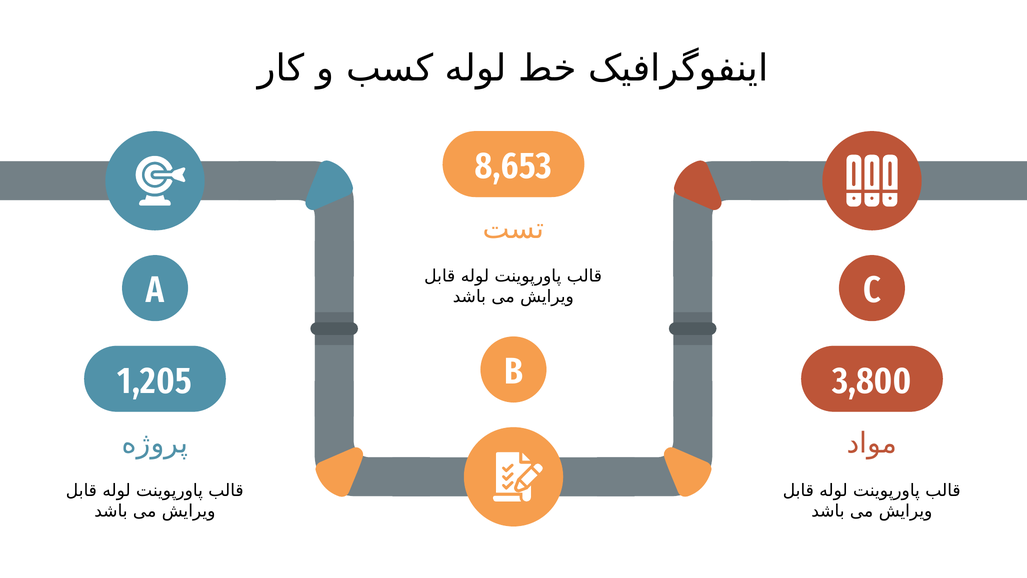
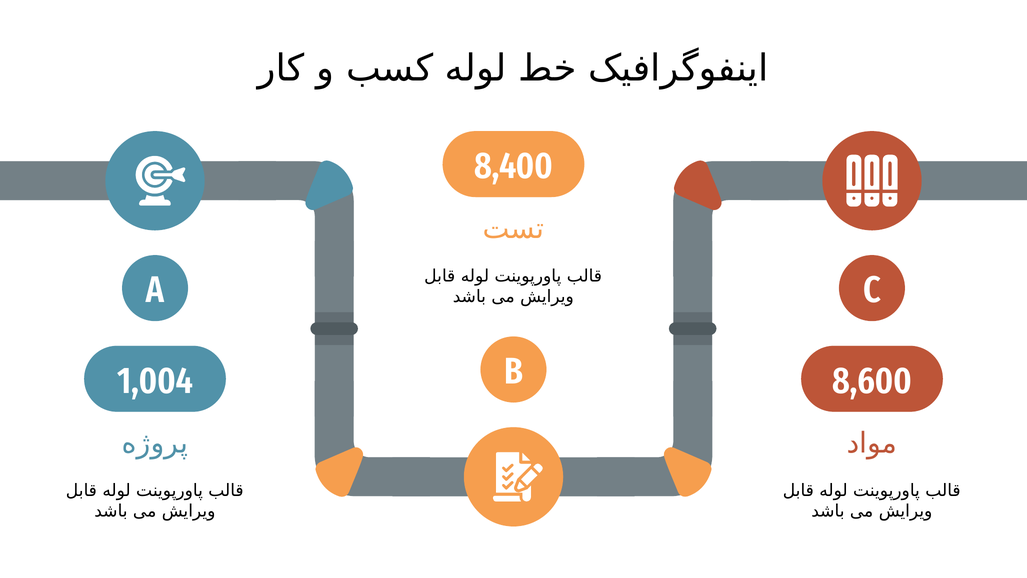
8,653: 8,653 -> 8,400
1,205: 1,205 -> 1,004
3,800: 3,800 -> 8,600
